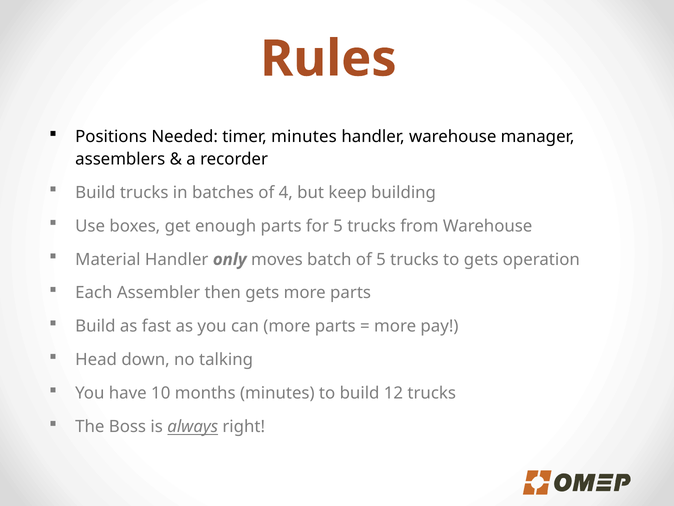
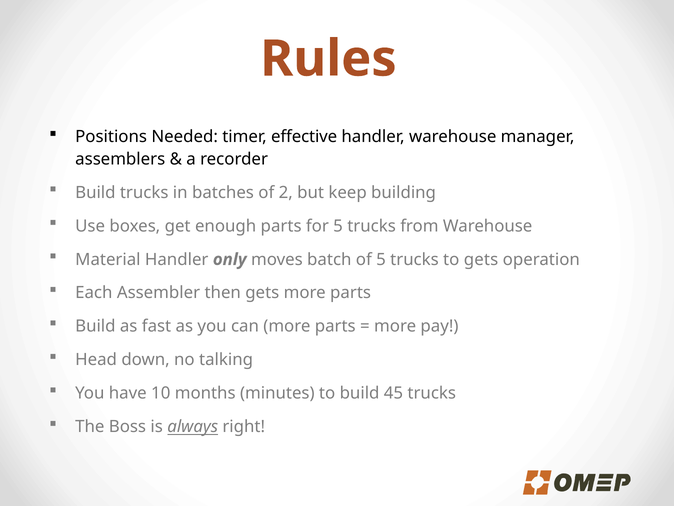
timer minutes: minutes -> effective
4: 4 -> 2
12: 12 -> 45
